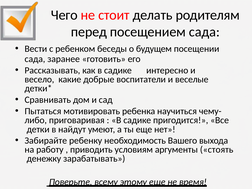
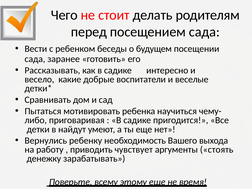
Забирайте: Забирайте -> Вернулись
условиям: условиям -> чувствует
